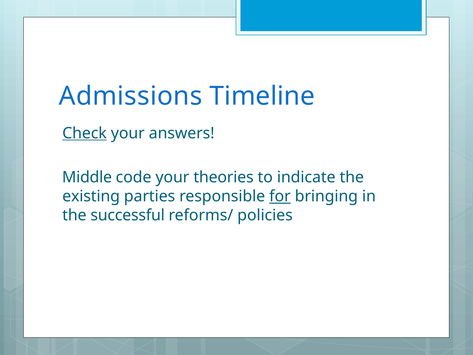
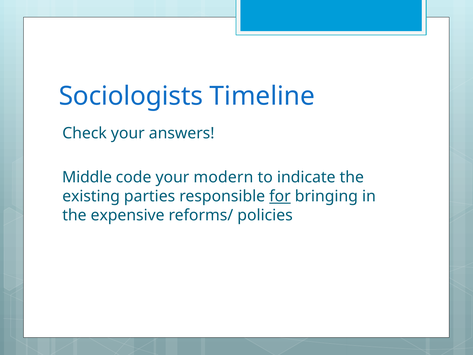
Admissions: Admissions -> Sociologists
Check underline: present -> none
theories: theories -> modern
successful: successful -> expensive
